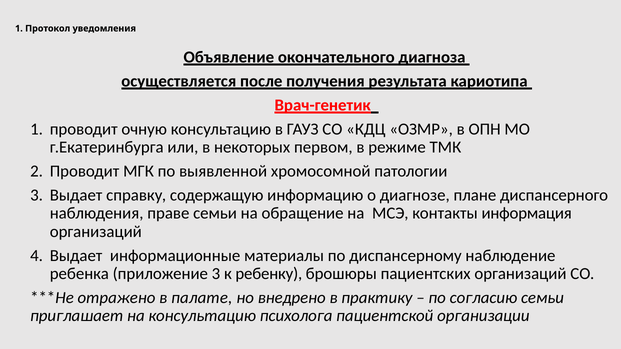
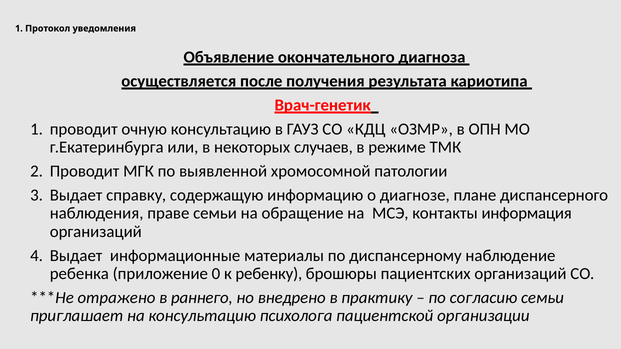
первом: первом -> случаев
приложение 3: 3 -> 0
палате: палате -> раннего
